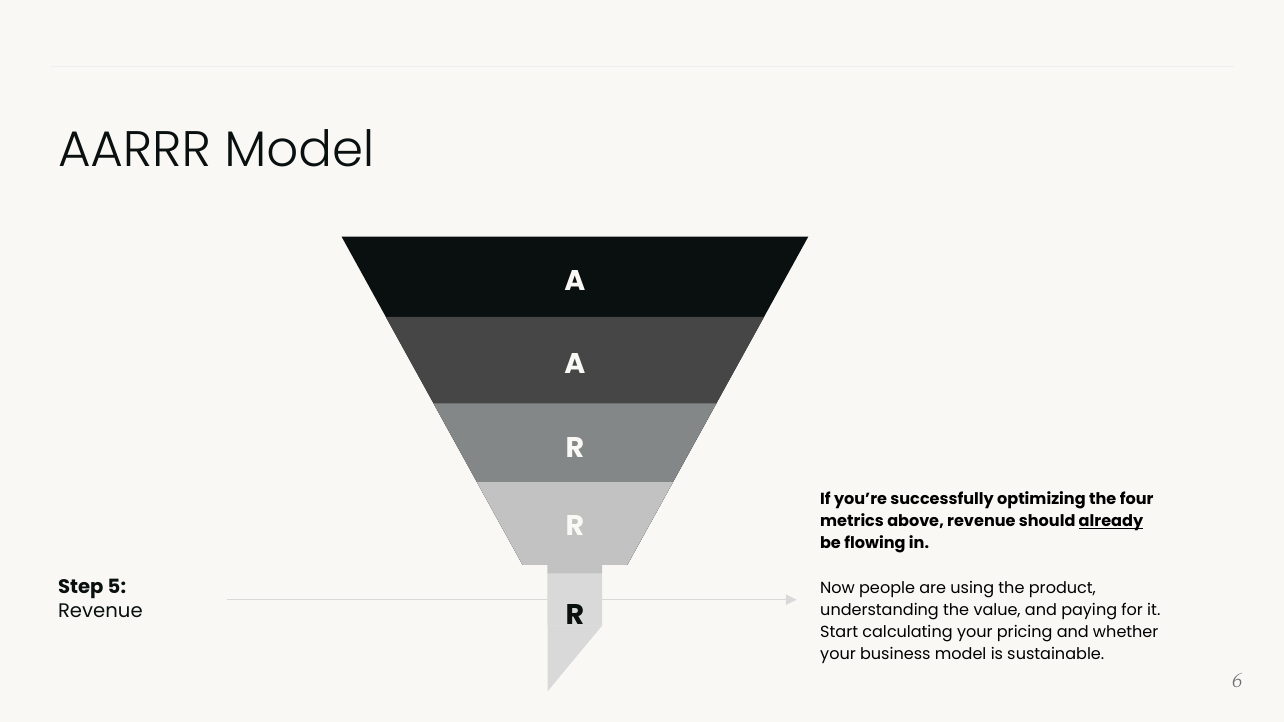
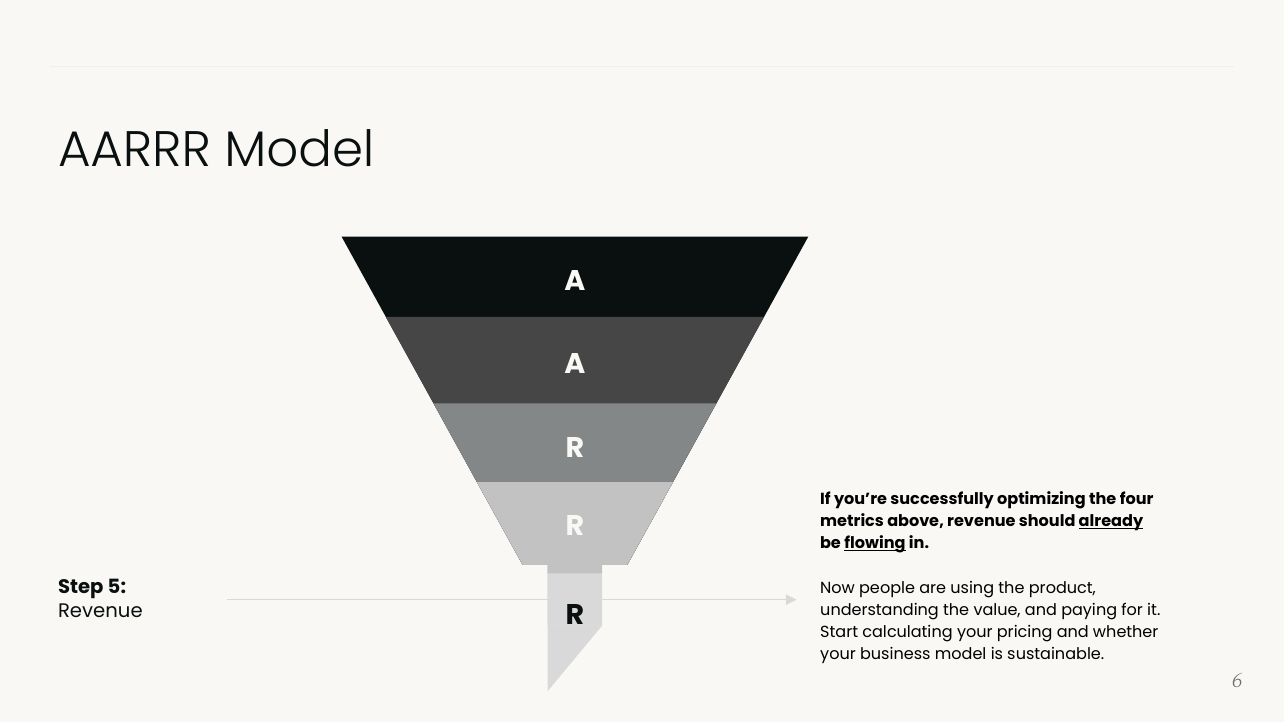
flowing underline: none -> present
